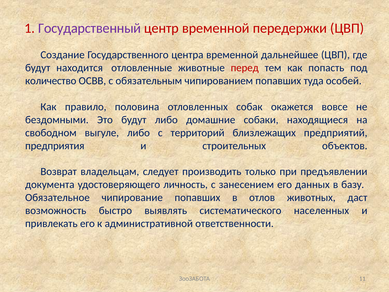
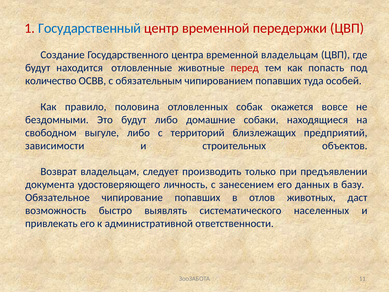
Государственный colour: purple -> blue
временной дальнейшее: дальнейшее -> владельцам
предприятия: предприятия -> зависимости
